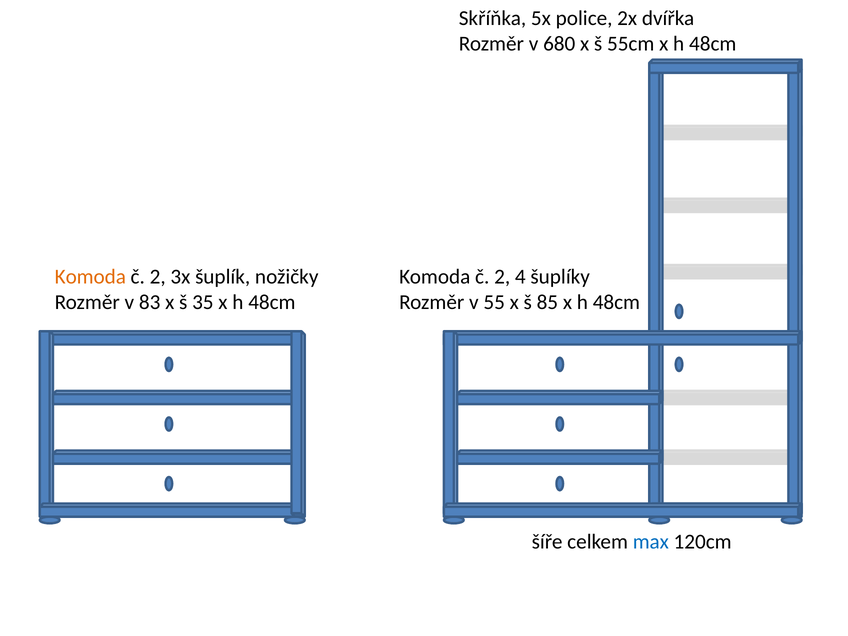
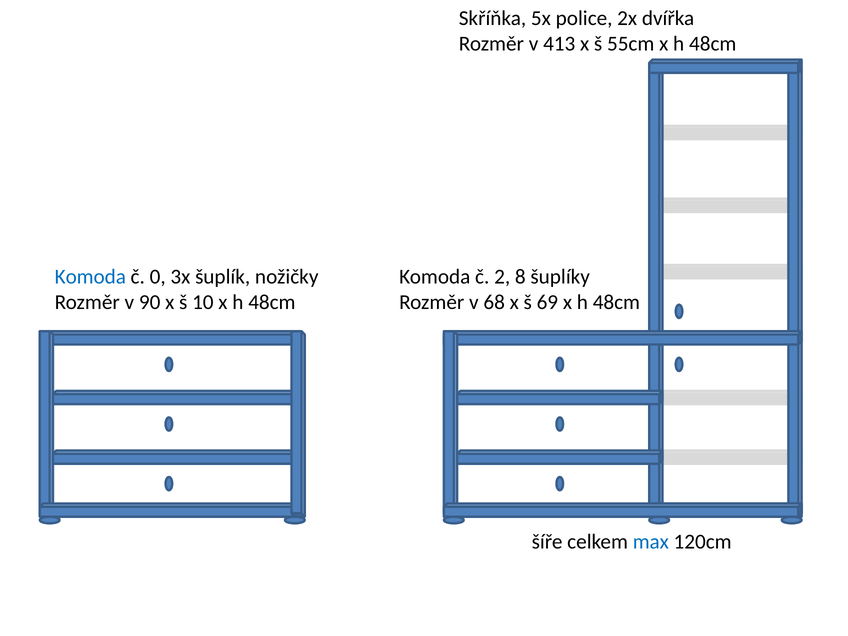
680: 680 -> 413
Komoda at (90, 277) colour: orange -> blue
2 at (158, 277): 2 -> 0
4: 4 -> 8
83: 83 -> 90
35: 35 -> 10
55: 55 -> 68
85: 85 -> 69
